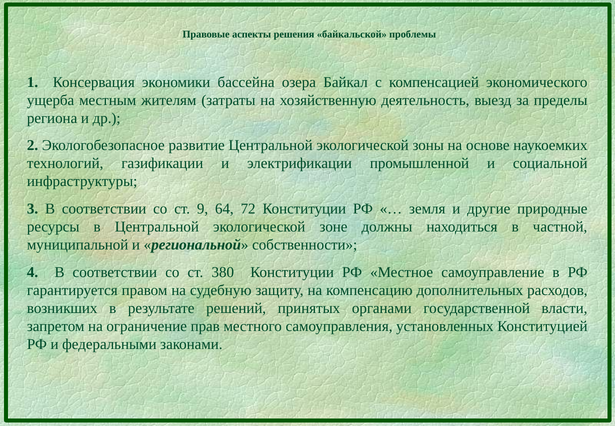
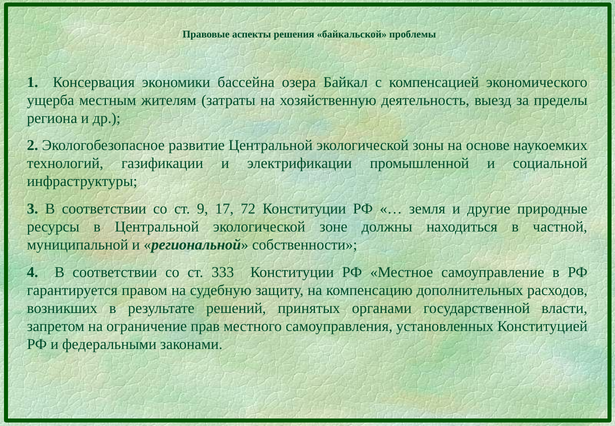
64: 64 -> 17
380: 380 -> 333
